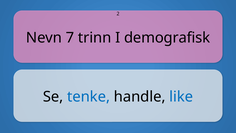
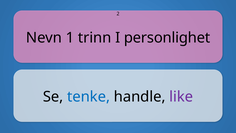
7: 7 -> 1
demografisk: demografisk -> personlighet
like colour: blue -> purple
